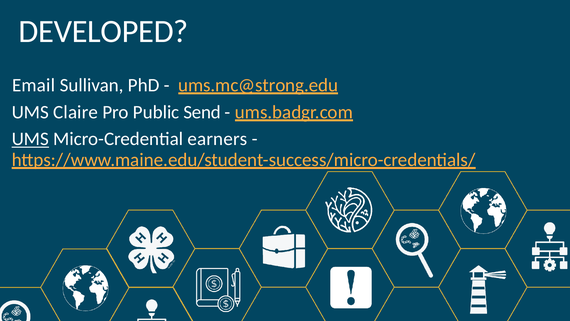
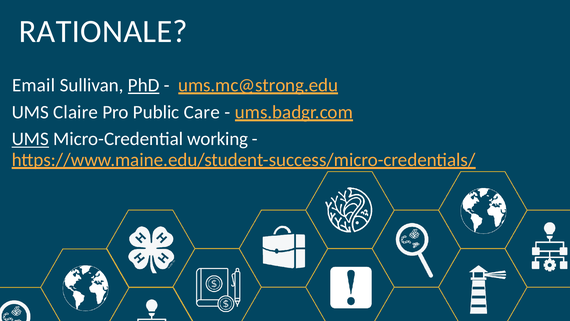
DEVELOPED: DEVELOPED -> RATIONALE
PhD underline: none -> present
Send: Send -> Care
earners: earners -> working
